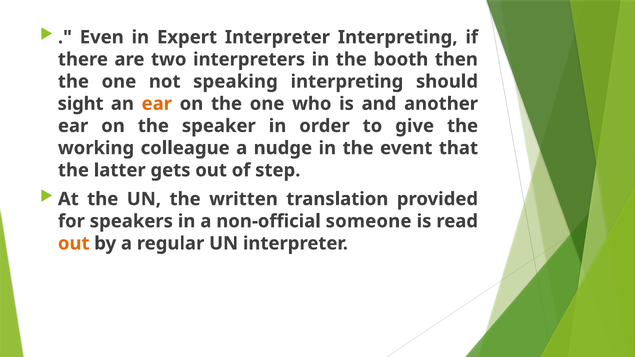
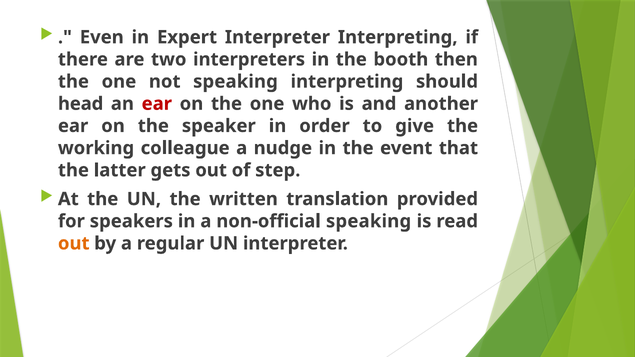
sight: sight -> head
ear at (157, 104) colour: orange -> red
non-official someone: someone -> speaking
